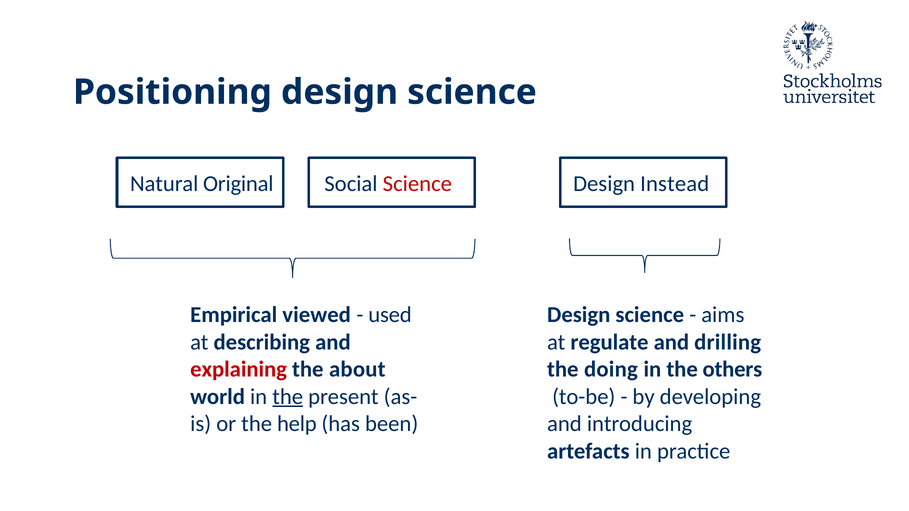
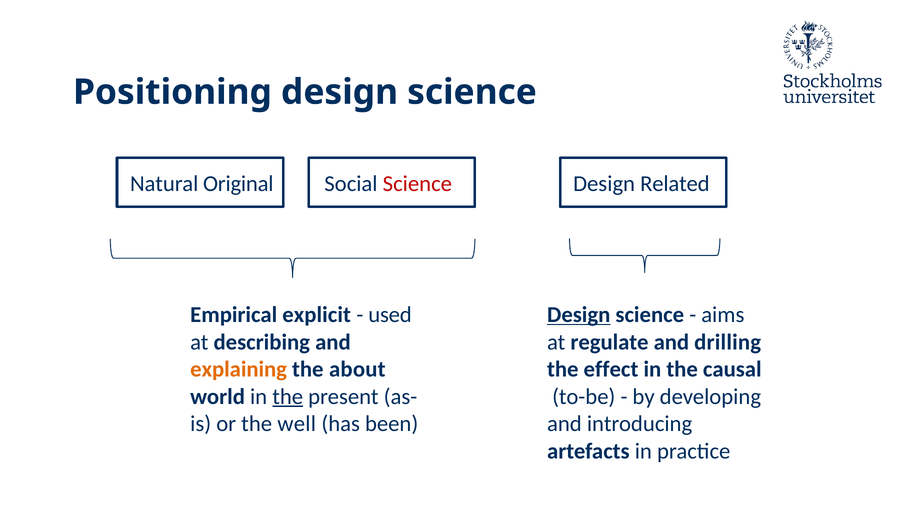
Instead: Instead -> Related
viewed: viewed -> explicit
Design at (579, 315) underline: none -> present
explaining colour: red -> orange
doing: doing -> effect
others: others -> causal
help: help -> well
